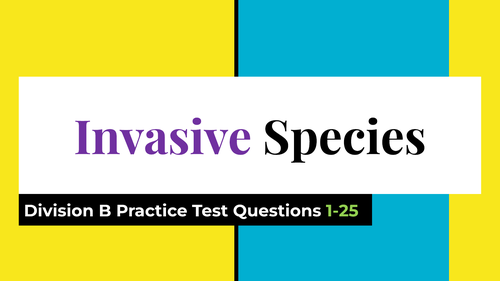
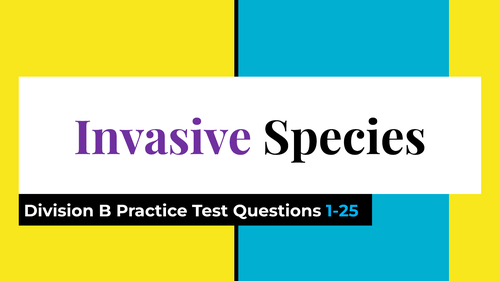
1-25 colour: light green -> light blue
